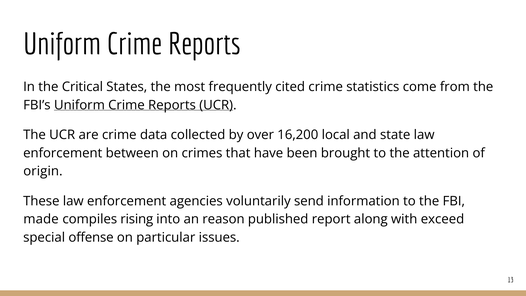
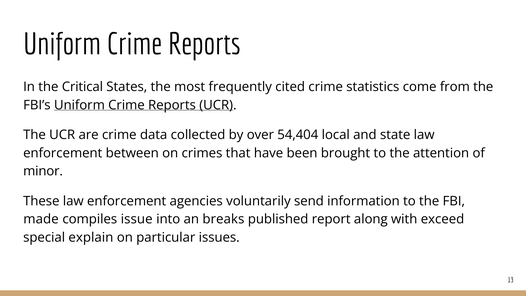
16,200: 16,200 -> 54,404
origin: origin -> minor
rising: rising -> issue
reason: reason -> breaks
offense: offense -> explain
